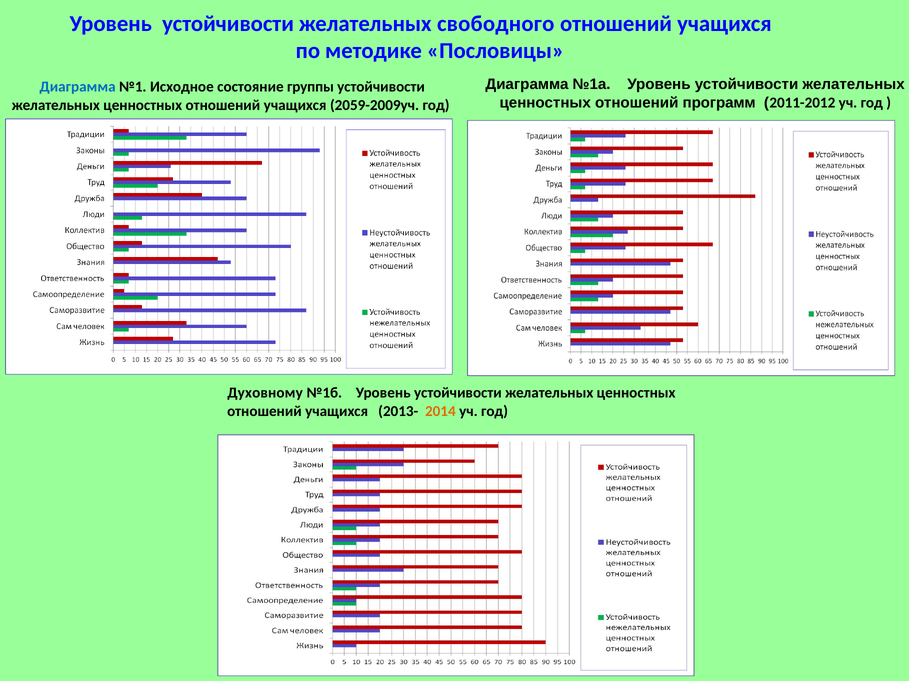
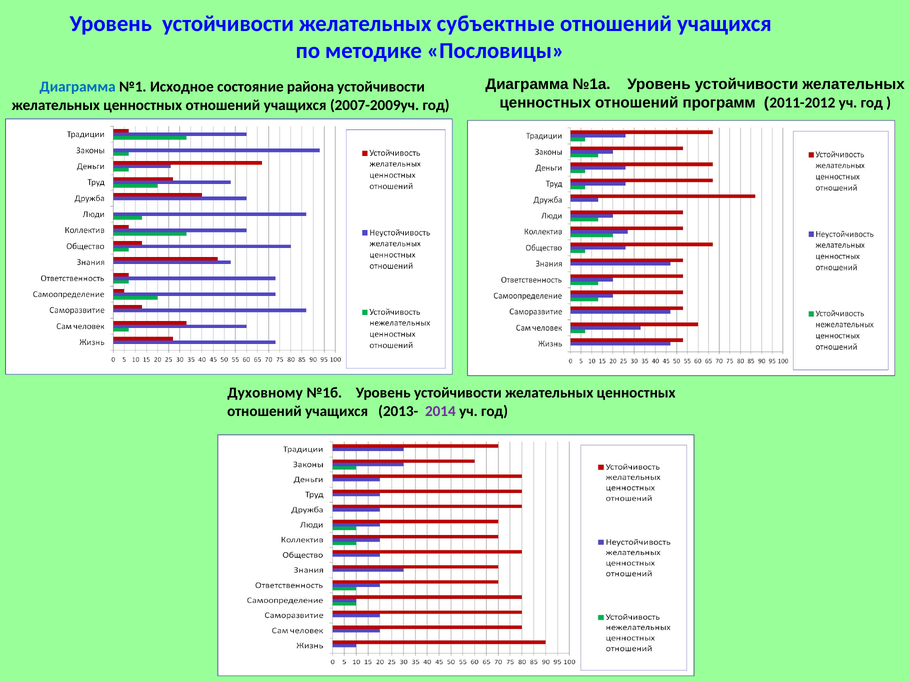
свободного: свободного -> субъектные
группы: группы -> района
2059-2009уч: 2059-2009уч -> 2007-2009уч
2014 colour: orange -> purple
